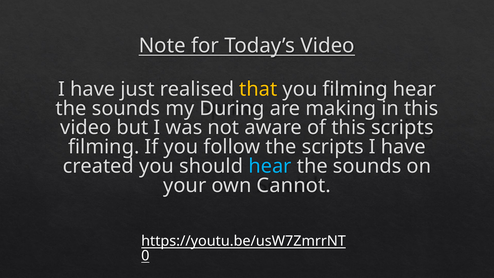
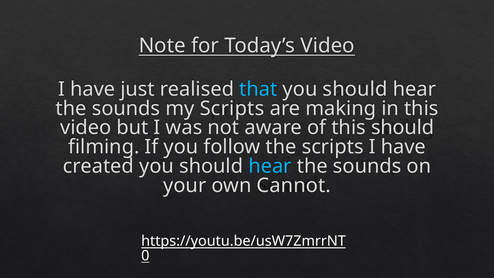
that colour: yellow -> light blue
filming at (355, 89): filming -> should
my During: During -> Scripts
this scripts: scripts -> should
